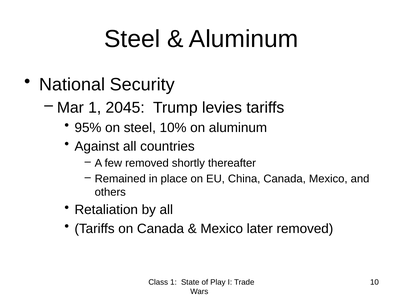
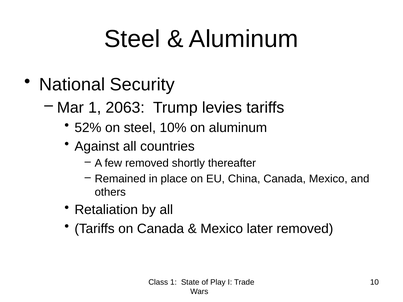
2045: 2045 -> 2063
95%: 95% -> 52%
